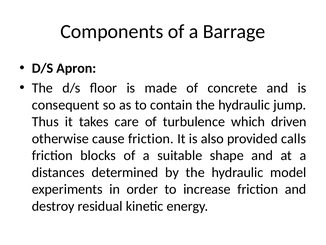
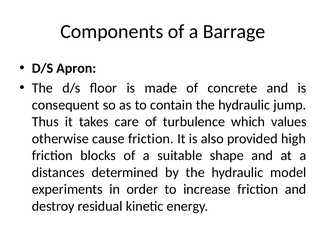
driven: driven -> values
calls: calls -> high
